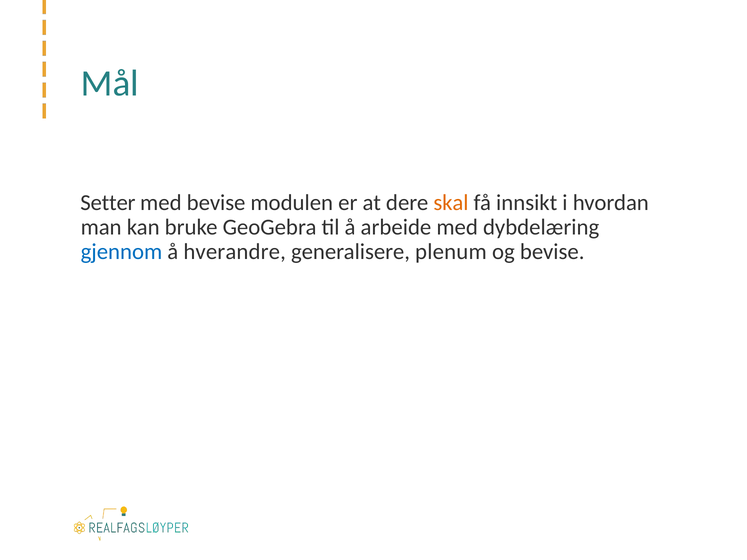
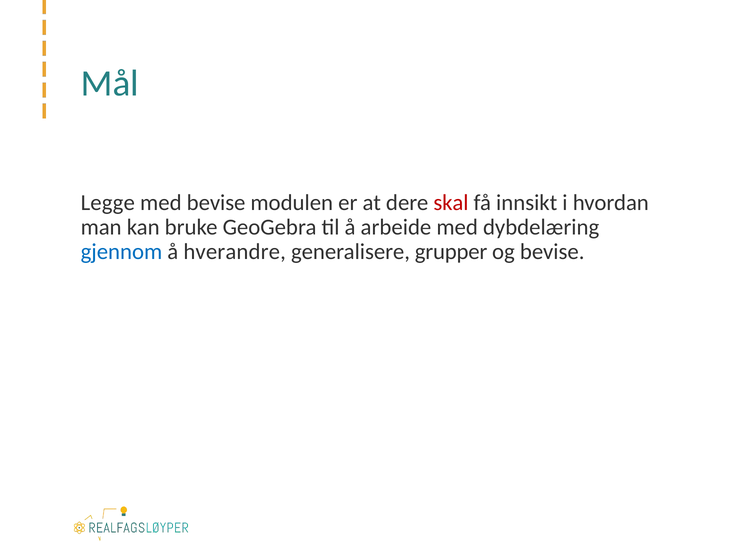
Setter: Setter -> Legge
skal colour: orange -> red
plenum: plenum -> grupper
